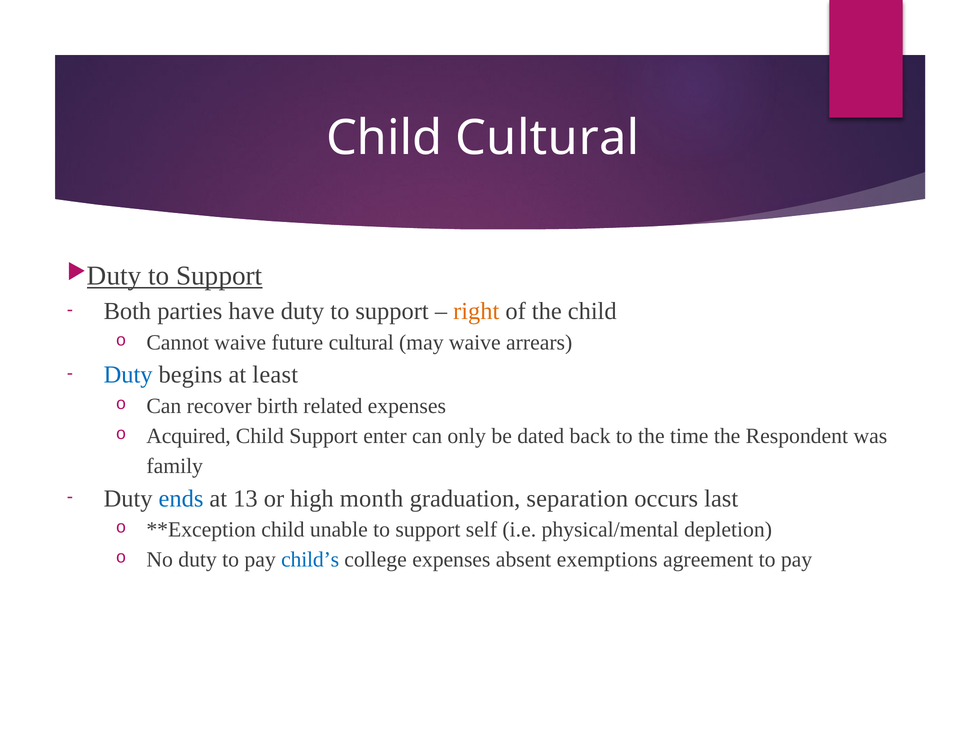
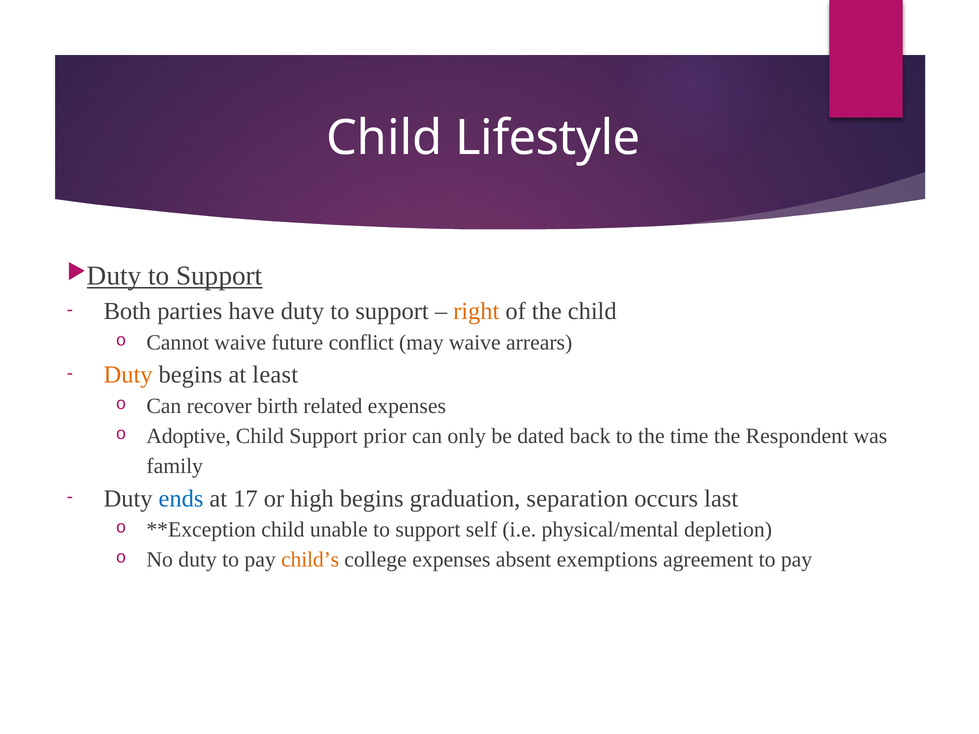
Child Cultural: Cultural -> Lifestyle
future cultural: cultural -> conflict
Duty at (128, 375) colour: blue -> orange
Acquired: Acquired -> Adoptive
enter: enter -> prior
13: 13 -> 17
high month: month -> begins
child’s colour: blue -> orange
